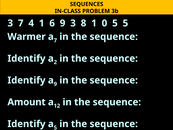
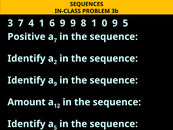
9 3: 3 -> 9
0 5: 5 -> 9
Warmer: Warmer -> Positive
